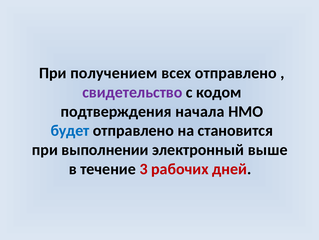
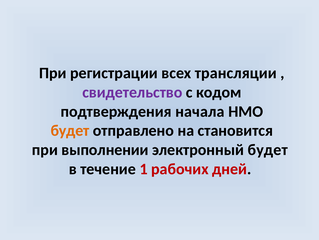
получением: получением -> регистрации
всех отправлено: отправлено -> трансляции
будет at (70, 130) colour: blue -> orange
электронный выше: выше -> будет
3: 3 -> 1
